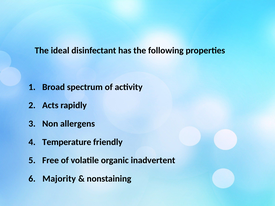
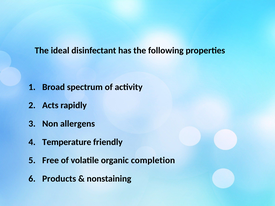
inadvertent: inadvertent -> completion
Majority: Majority -> Products
